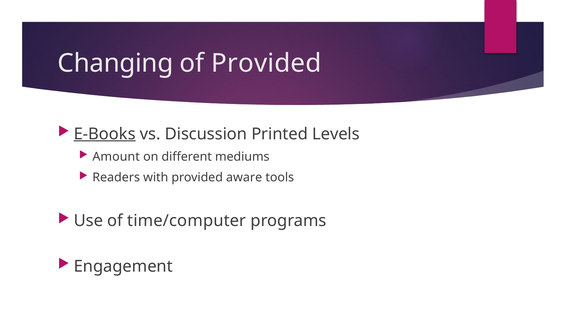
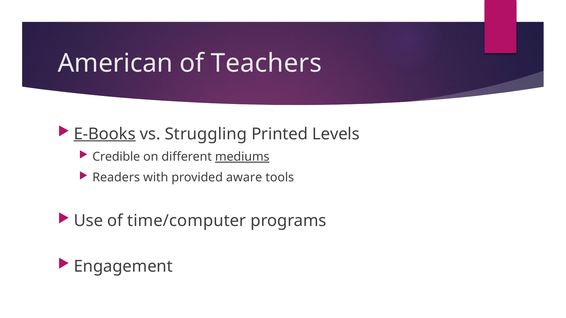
Changing: Changing -> American
of Provided: Provided -> Teachers
Discussion: Discussion -> Struggling
Amount: Amount -> Credible
mediums underline: none -> present
